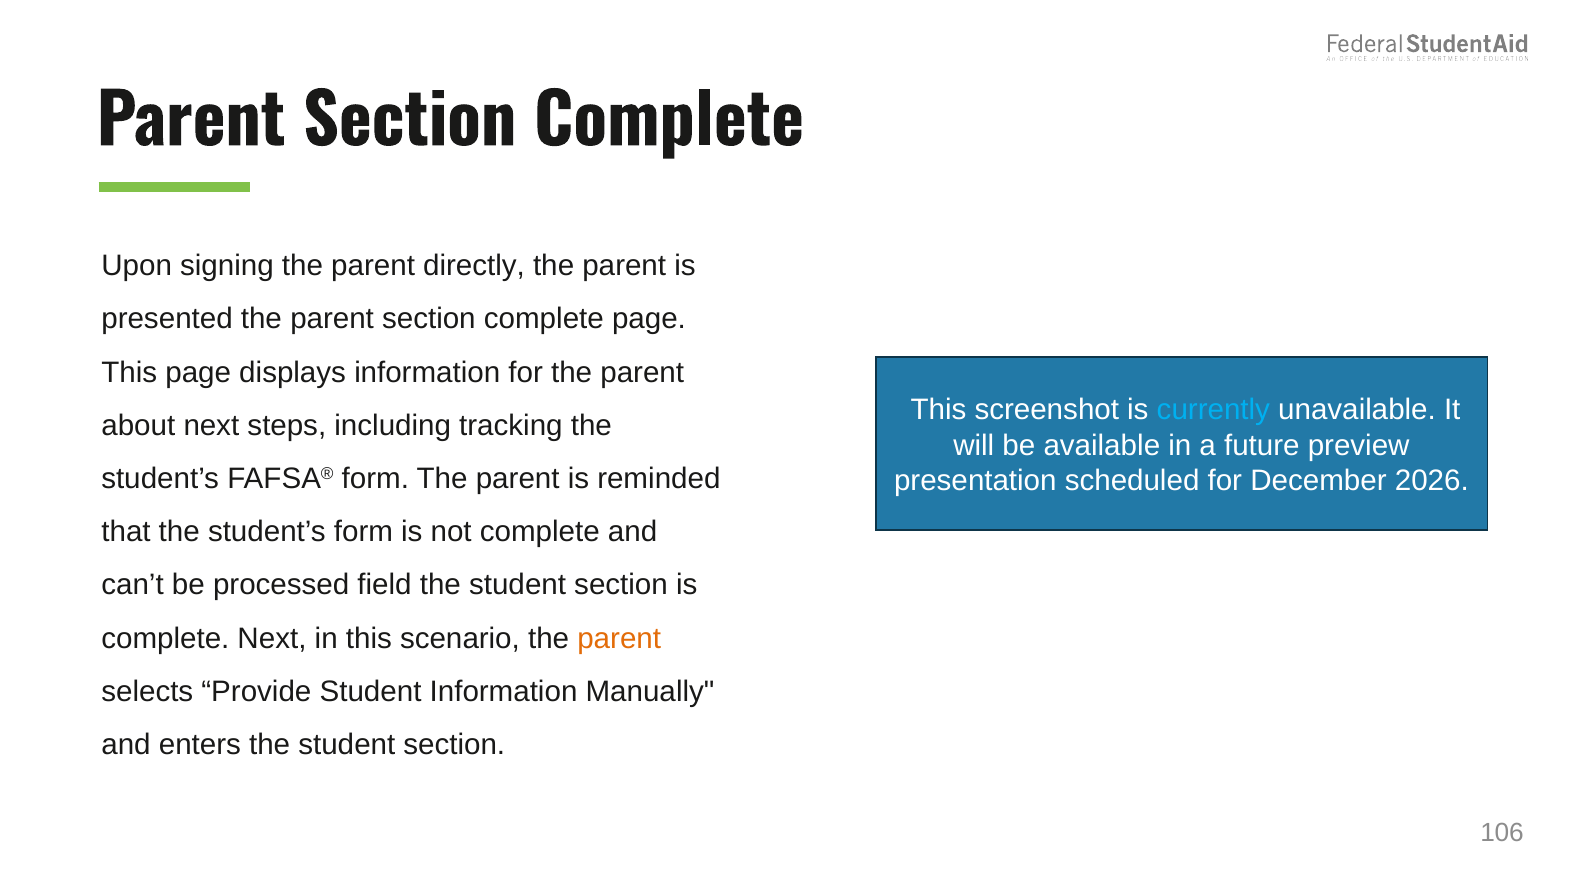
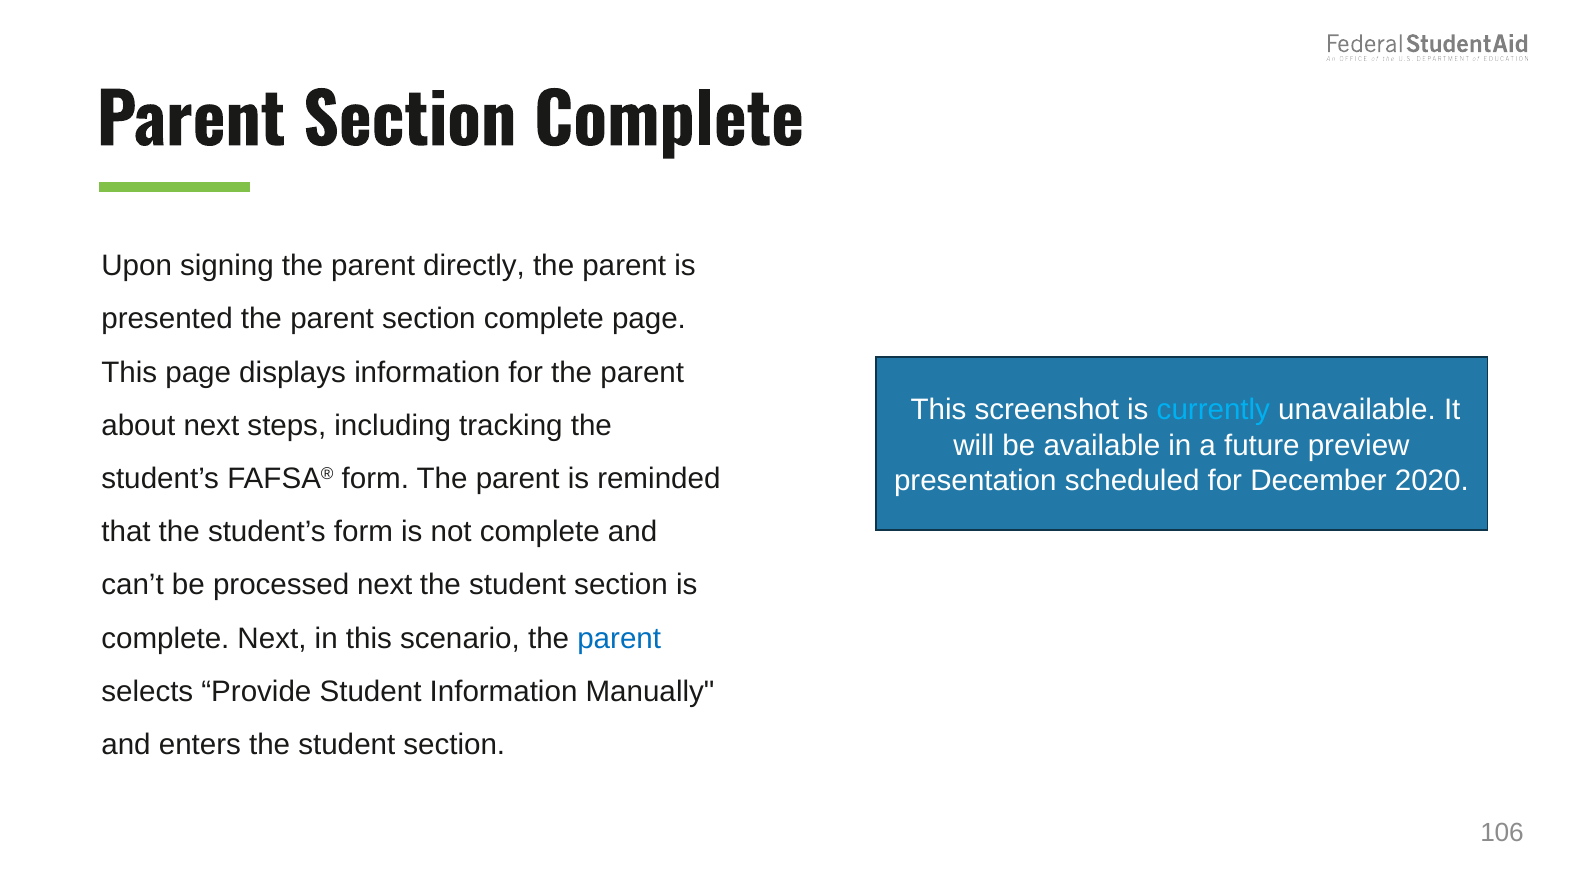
2026: 2026 -> 2020
processed field: field -> next
parent at (619, 638) colour: orange -> blue
